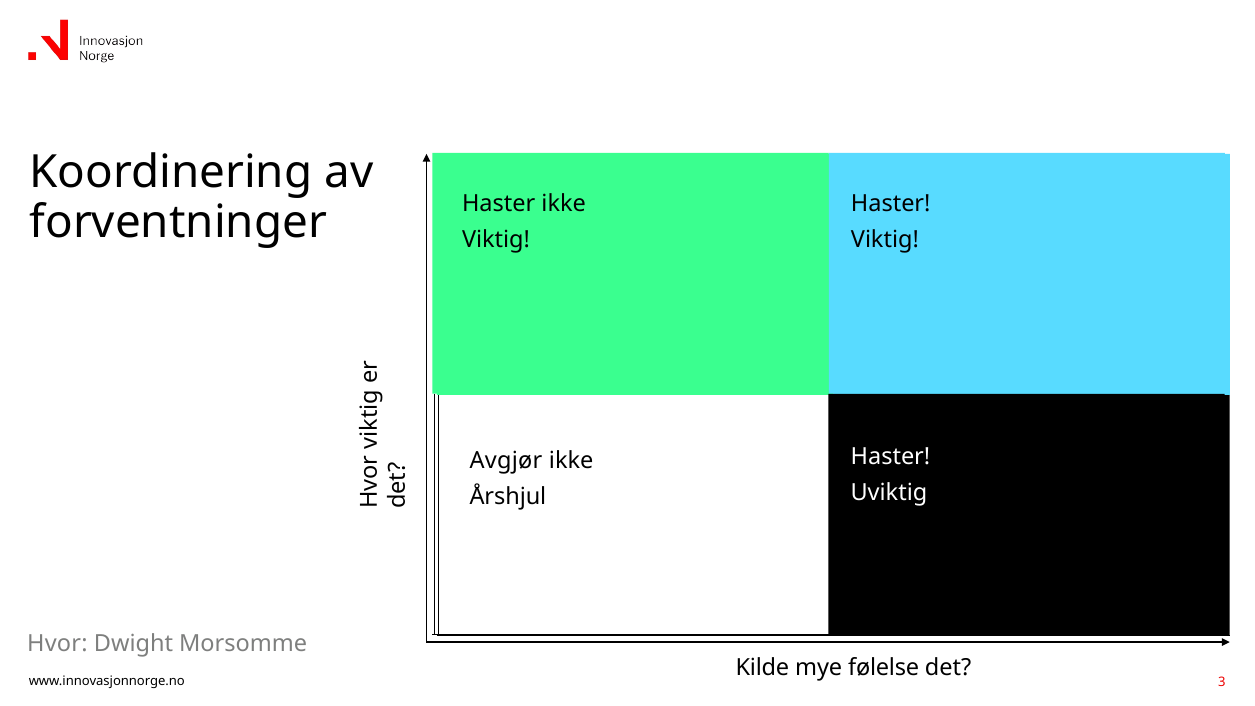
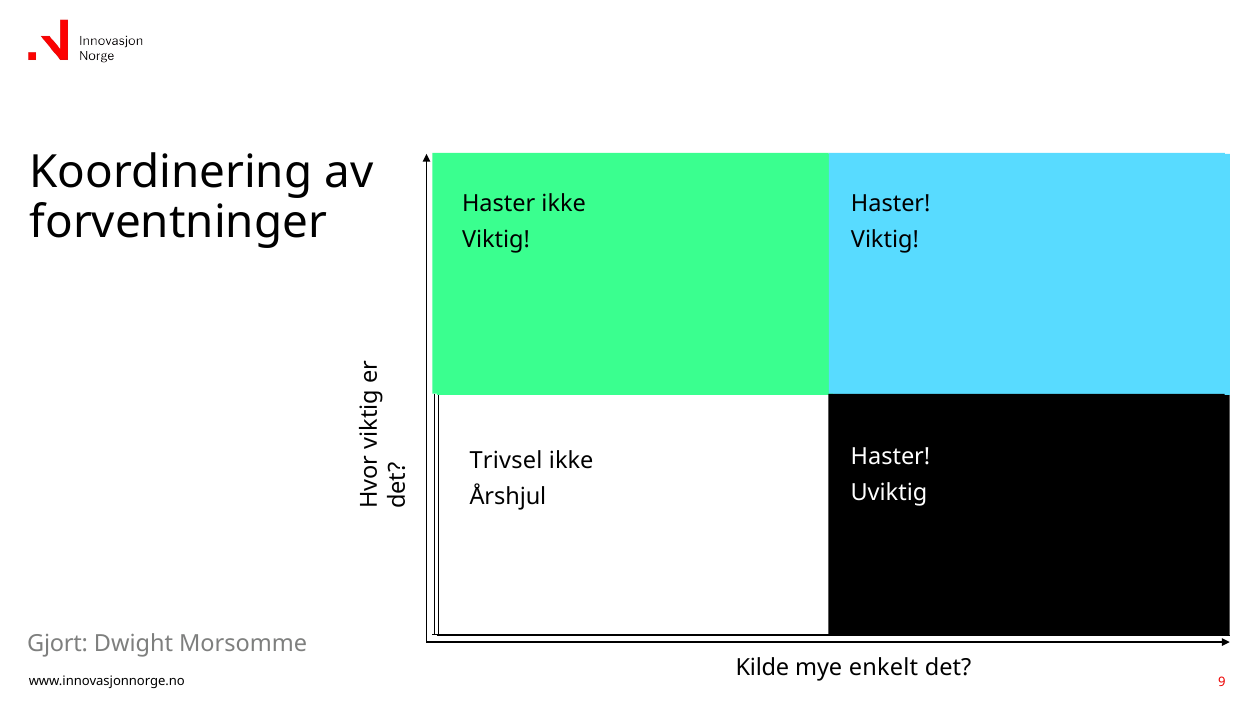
Avgjør: Avgjør -> Trivsel
Hvor: Hvor -> Gjort
følelse: følelse -> enkelt
3: 3 -> 9
